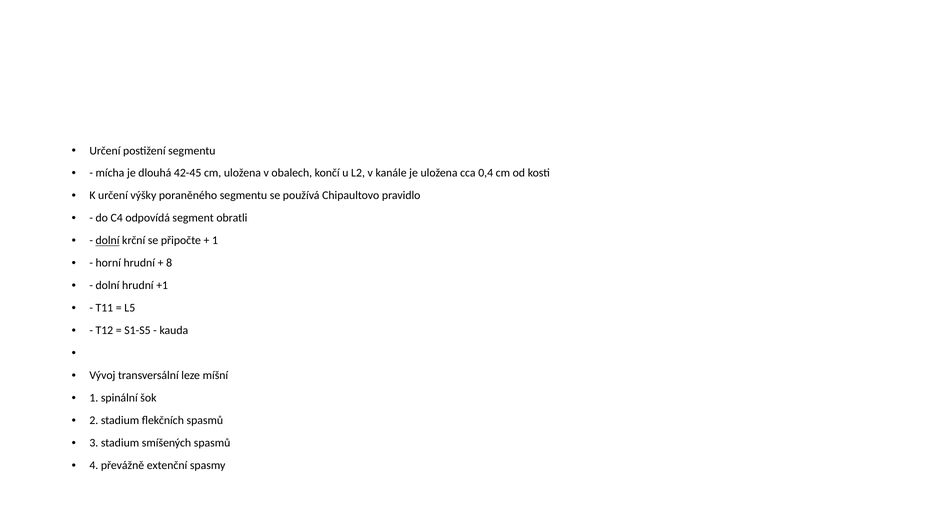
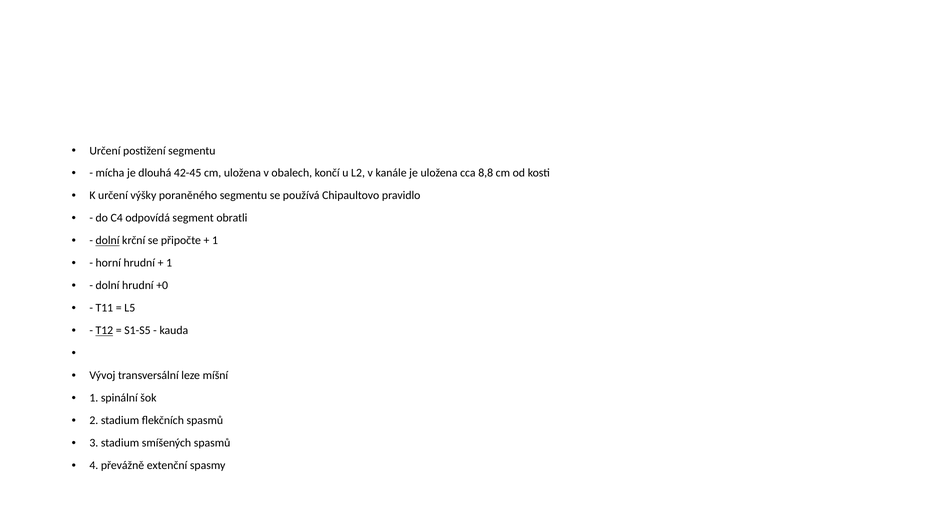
0,4: 0,4 -> 8,8
8 at (169, 263): 8 -> 1
+1: +1 -> +0
T12 underline: none -> present
